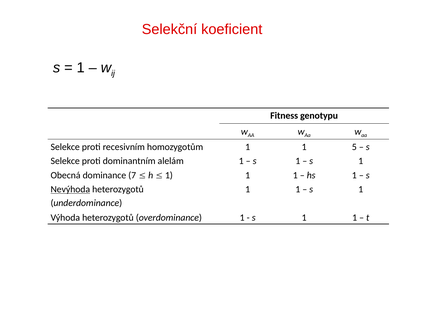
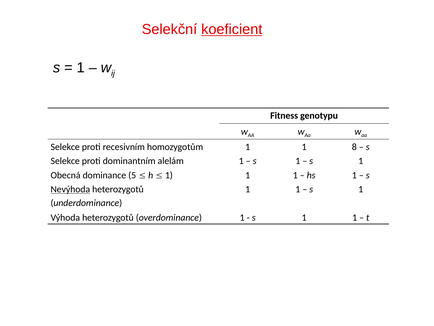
koeficient underline: none -> present
5: 5 -> 8
7: 7 -> 5
